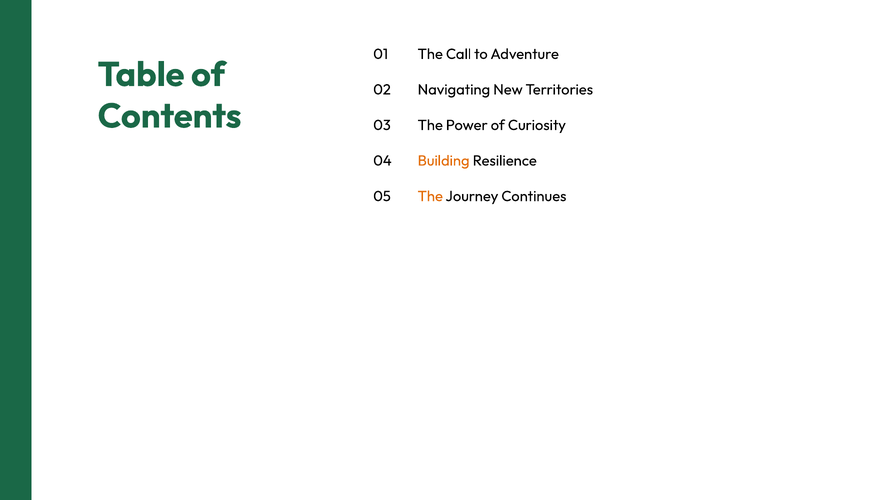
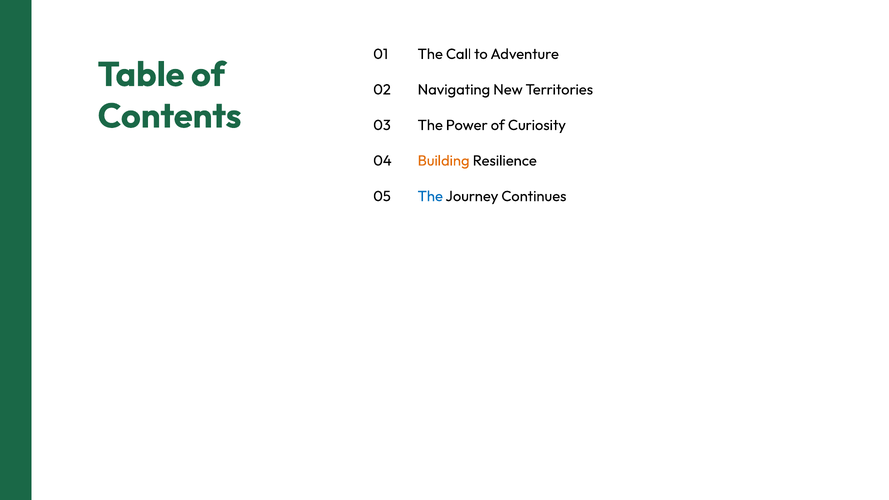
The at (430, 196) colour: orange -> blue
